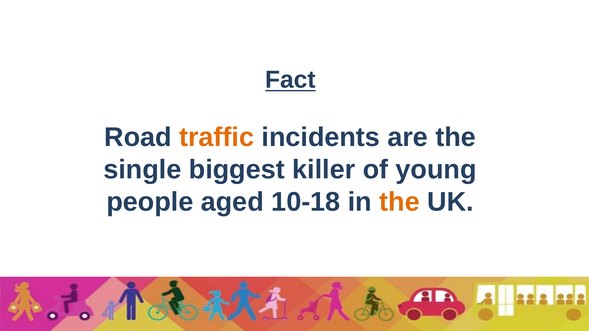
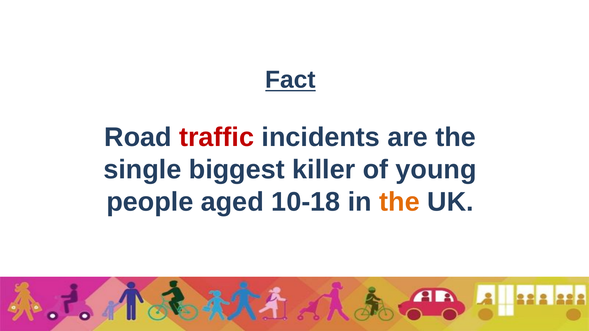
traffic colour: orange -> red
